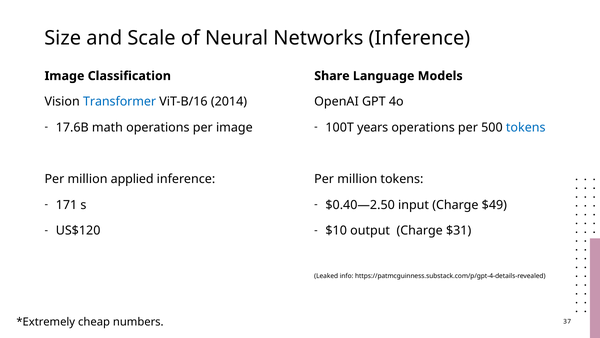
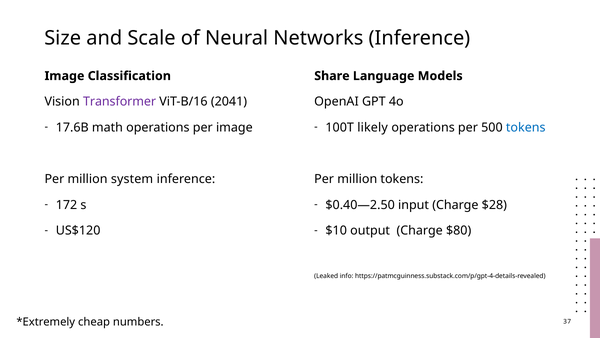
Transformer colour: blue -> purple
2014: 2014 -> 2041
years: years -> likely
applied: applied -> system
171: 171 -> 172
$49: $49 -> $28
$31: $31 -> $80
